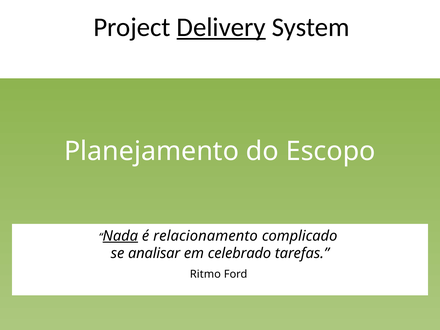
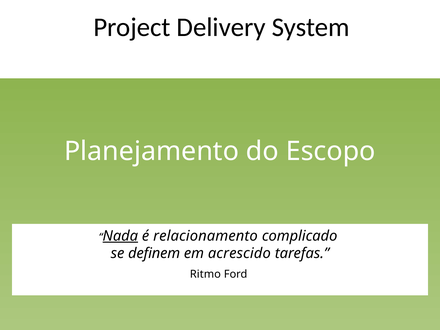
Delivery underline: present -> none
analisar: analisar -> definem
celebrado: celebrado -> acrescido
